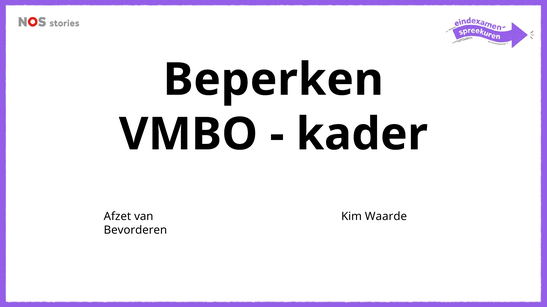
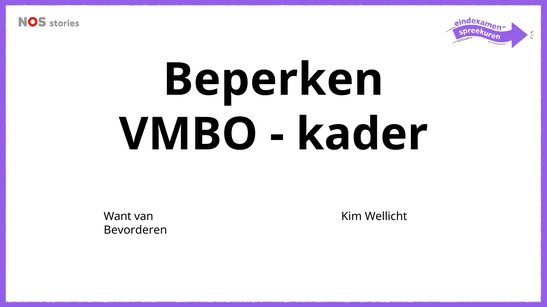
Afzet: Afzet -> Want
Waarde: Waarde -> Wellicht
